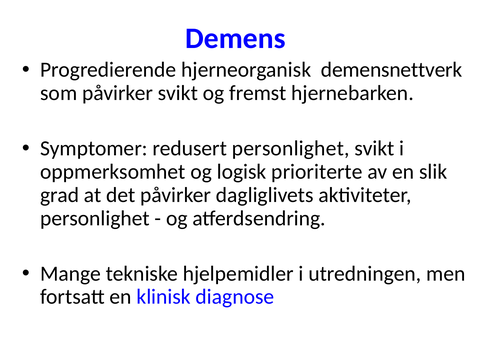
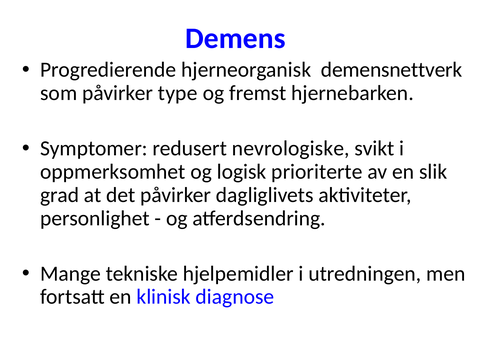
påvirker svikt: svikt -> type
redusert personlighet: personlighet -> nevrologiske
